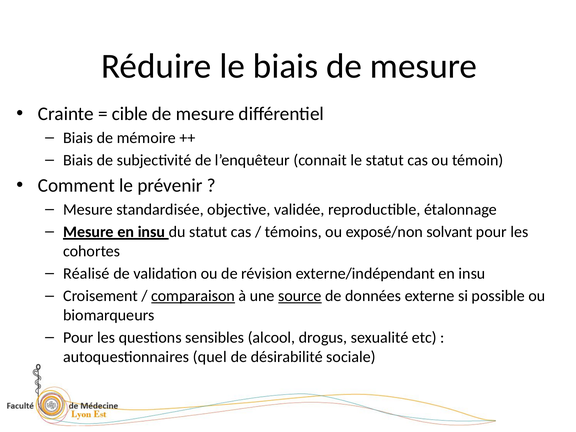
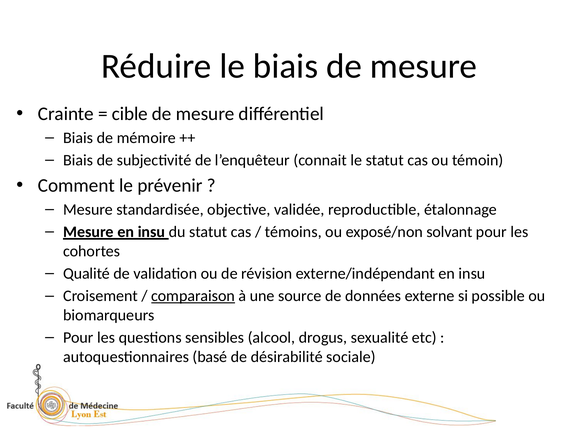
Réalisé: Réalisé -> Qualité
source underline: present -> none
quel: quel -> basé
